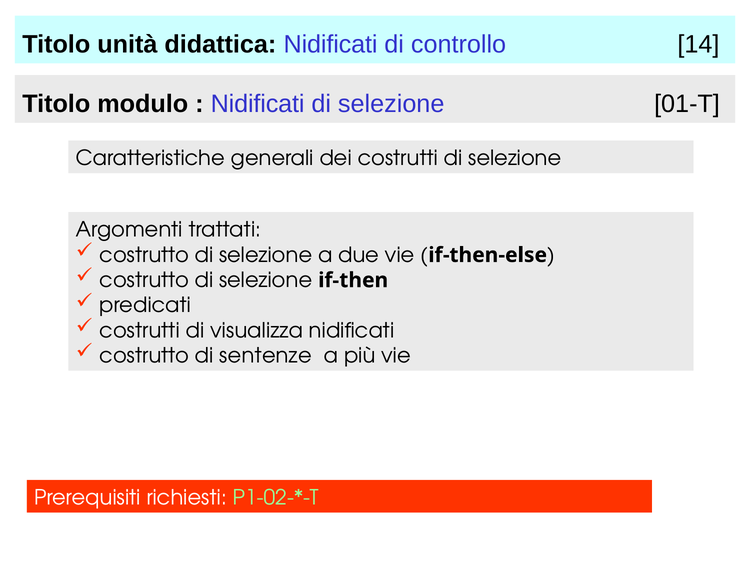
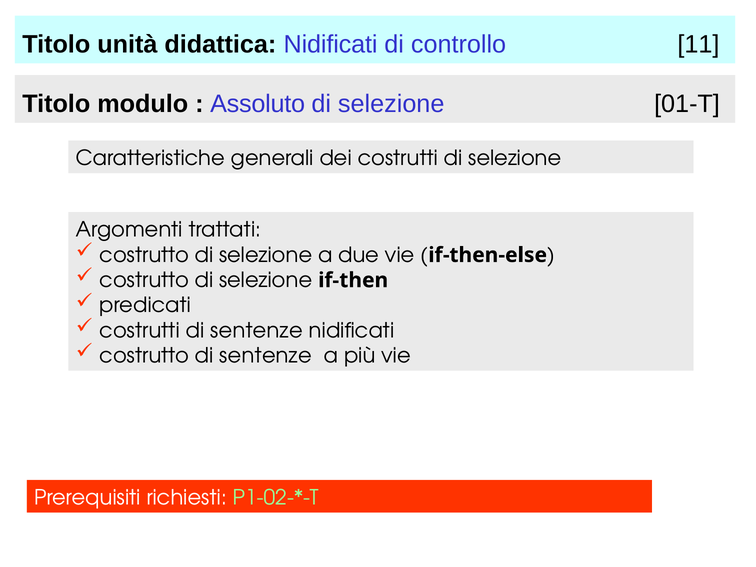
14: 14 -> 11
Nidificati at (258, 104): Nidificati -> Assoluto
costrutti di visualizza: visualizza -> sentenze
